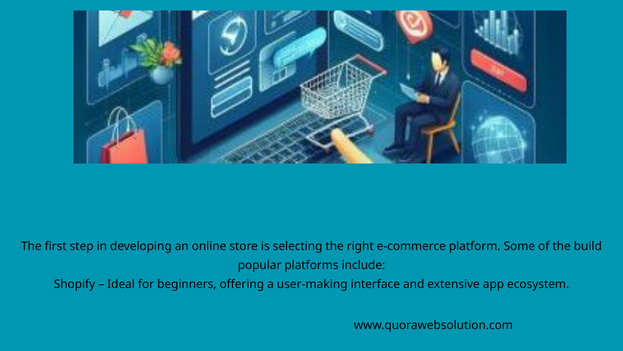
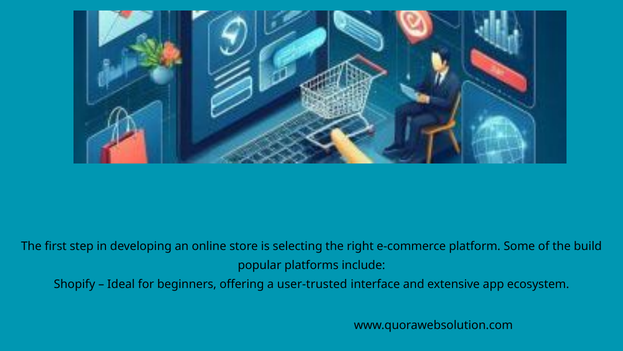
user-making: user-making -> user-trusted
